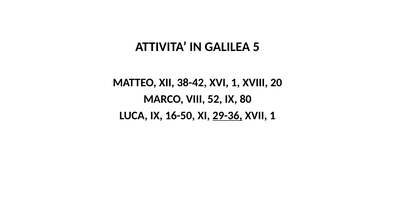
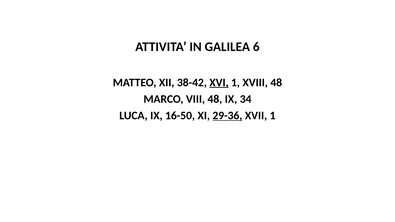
5: 5 -> 6
XVI underline: none -> present
XVIII 20: 20 -> 48
VIII 52: 52 -> 48
80: 80 -> 34
